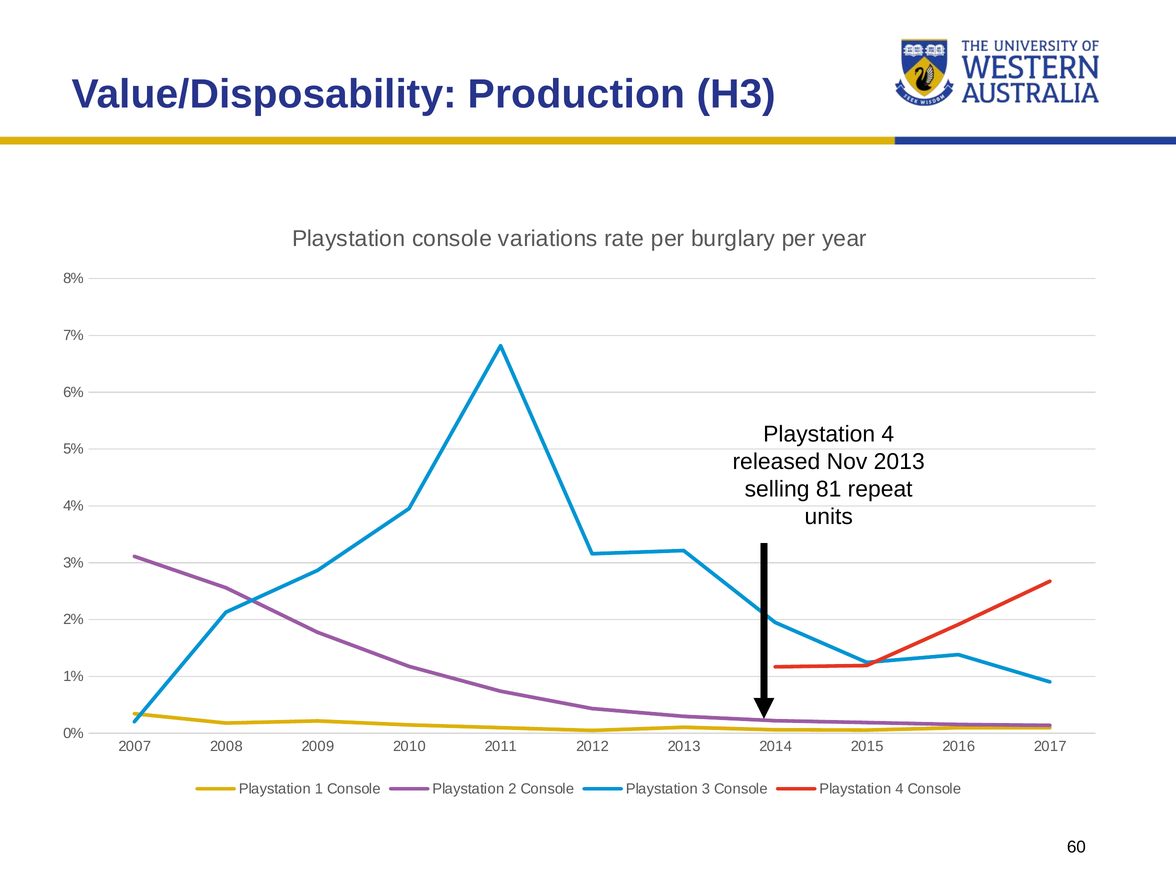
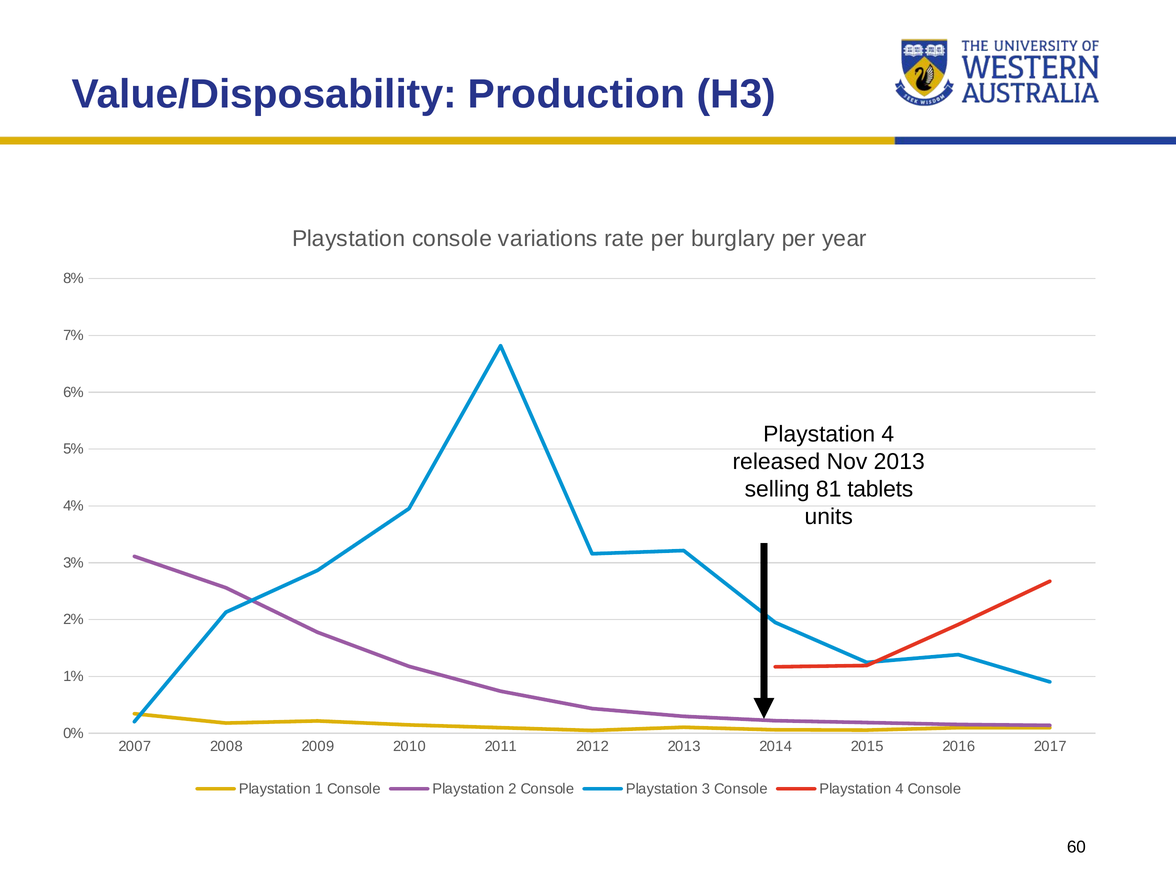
repeat: repeat -> tablets
